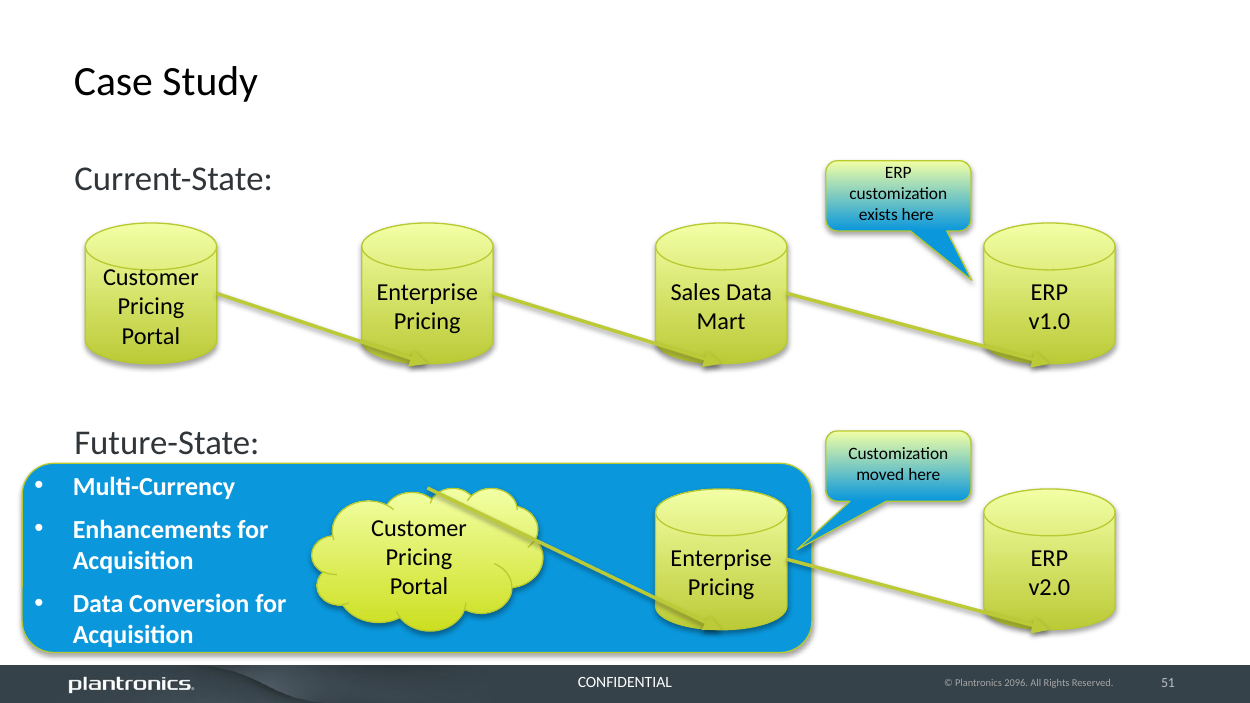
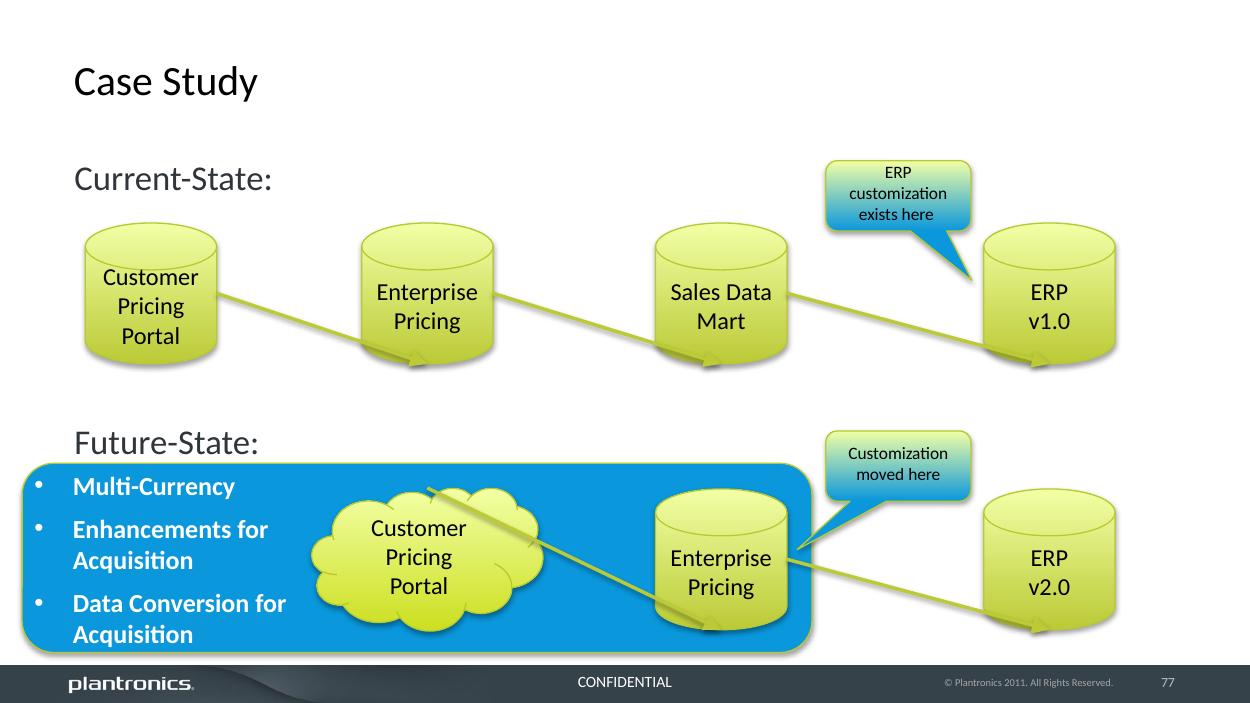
51: 51 -> 77
2096: 2096 -> 2011
